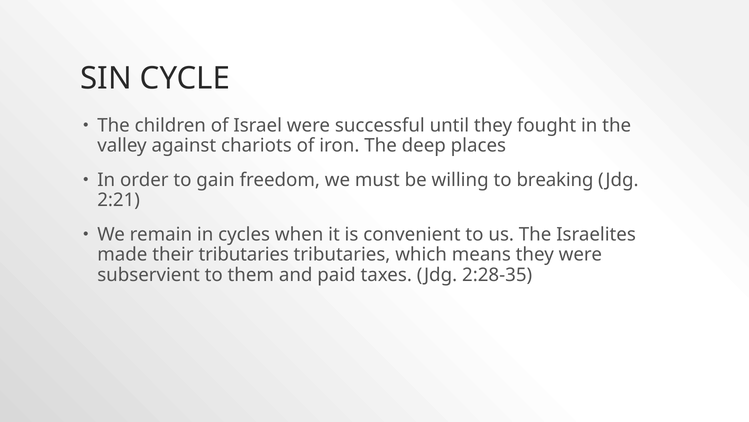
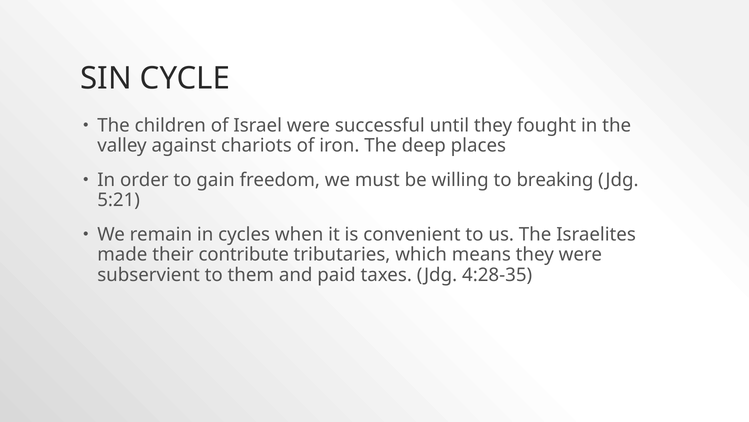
2:21: 2:21 -> 5:21
their tributaries: tributaries -> contribute
2:28-35: 2:28-35 -> 4:28-35
